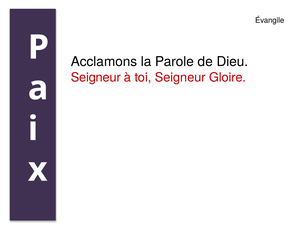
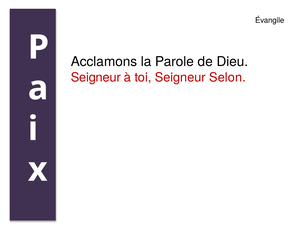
Gloire: Gloire -> Selon
